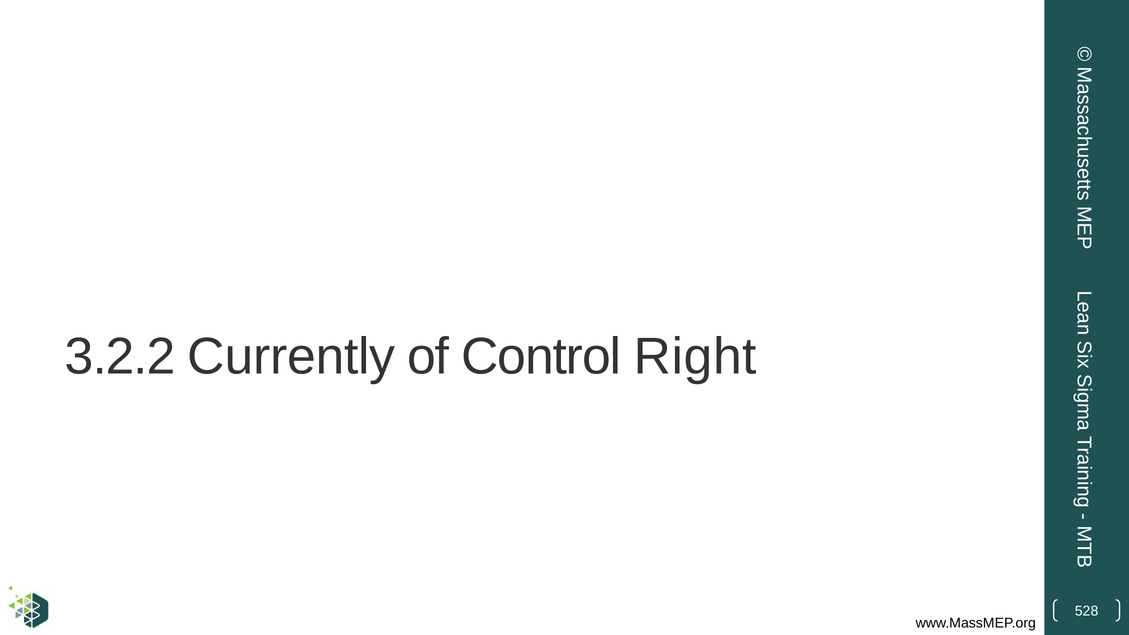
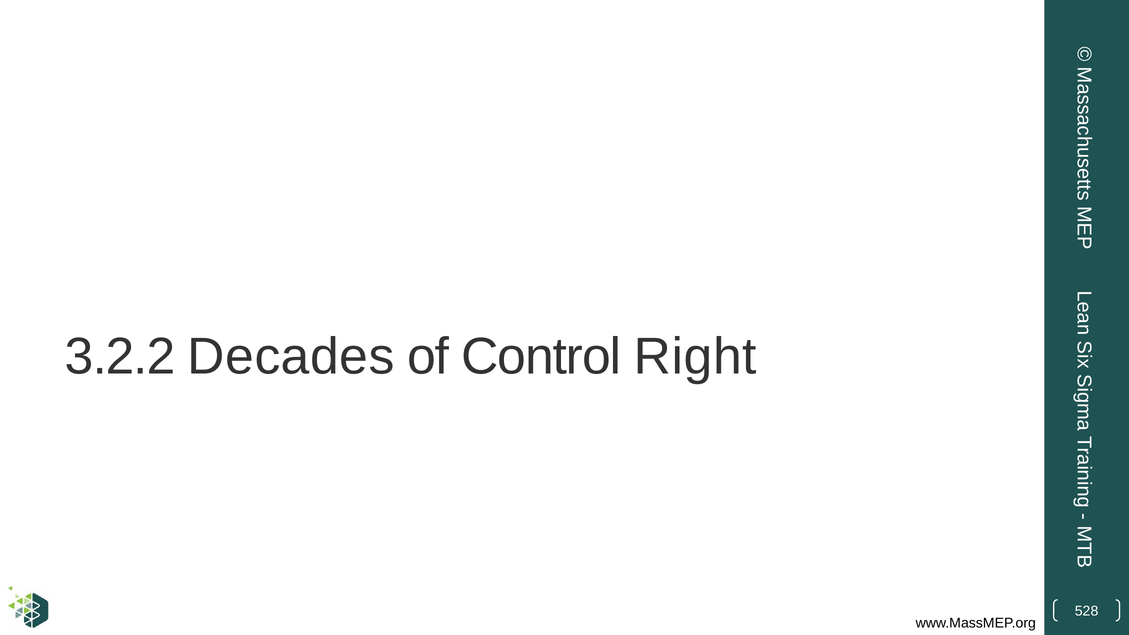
Currently: Currently -> Decades
